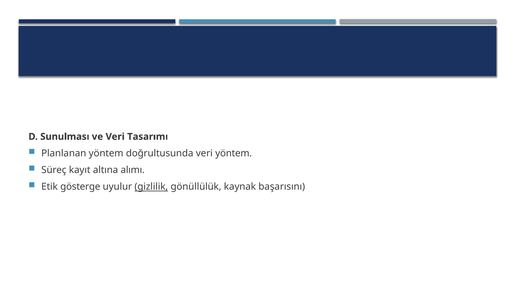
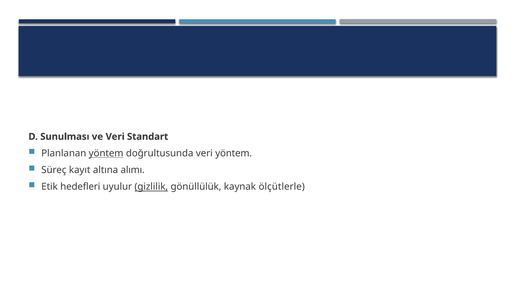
Tasarımı: Tasarımı -> Standart
yöntem at (106, 154) underline: none -> present
gösterge: gösterge -> hedefleri
başarısını: başarısını -> ölçütlerle
